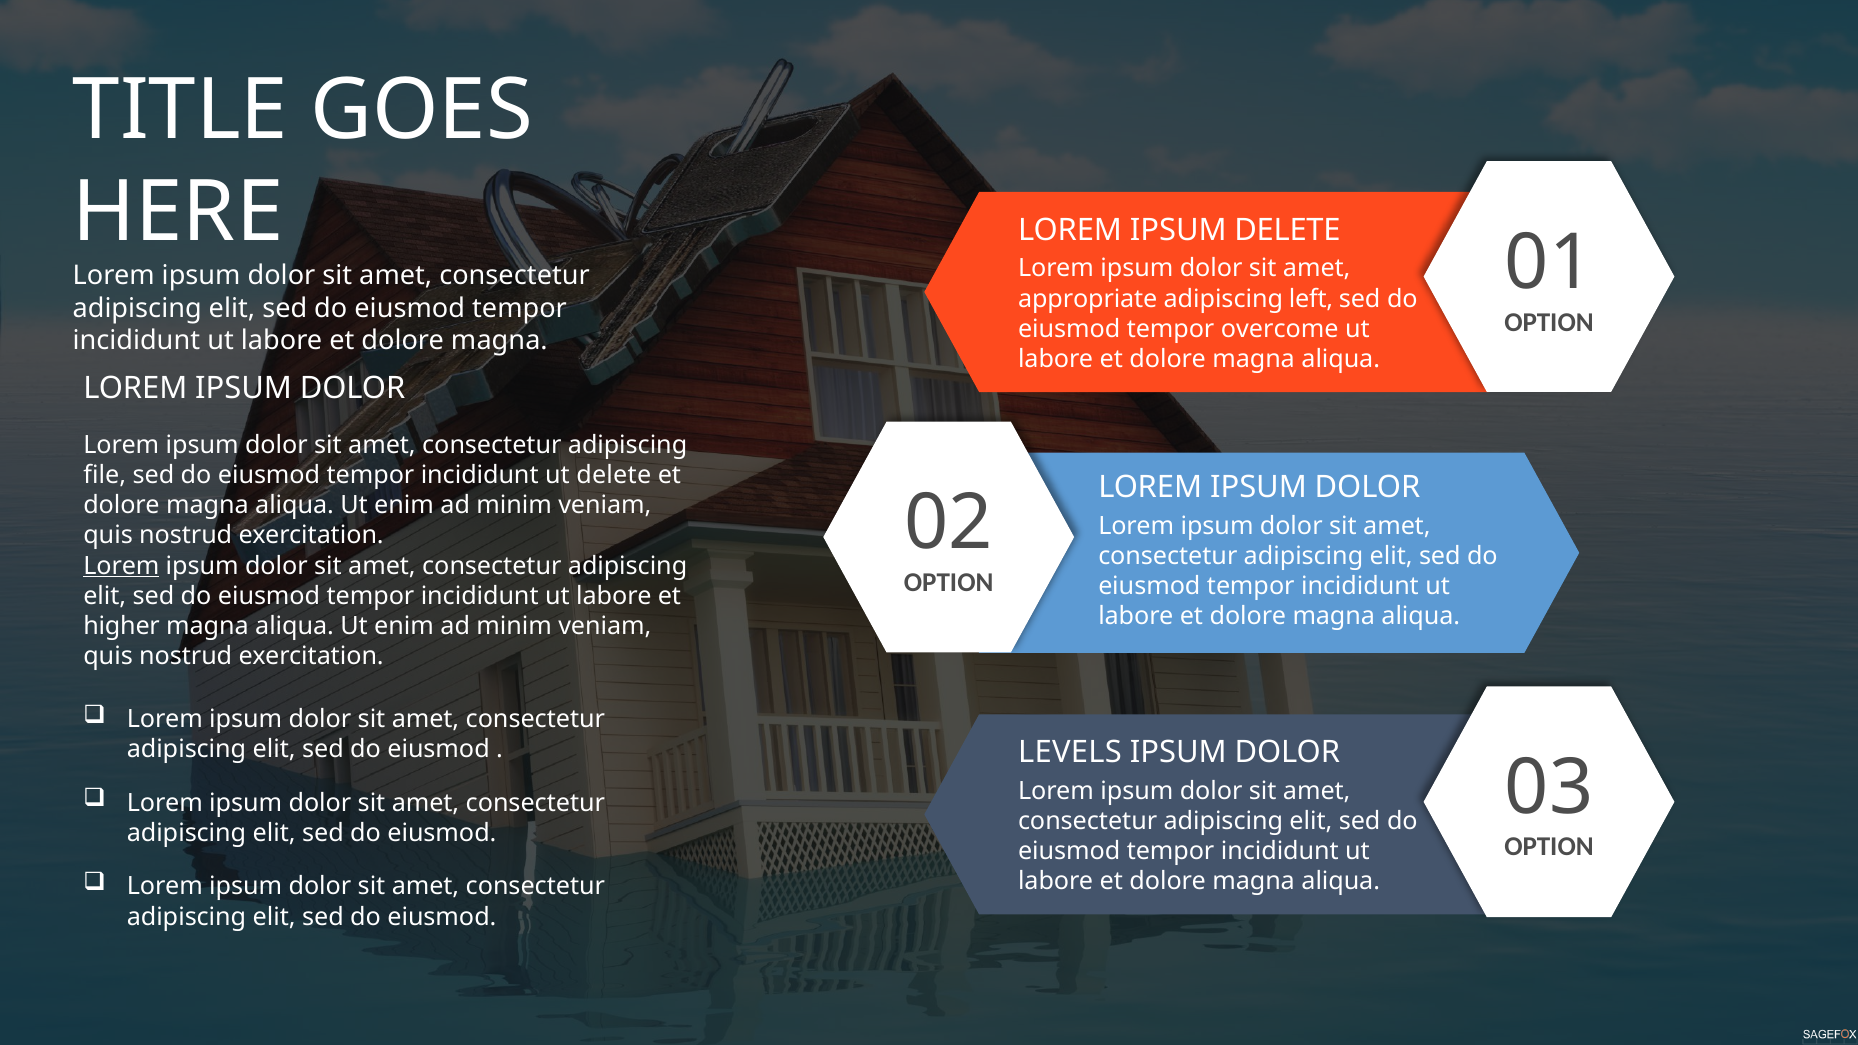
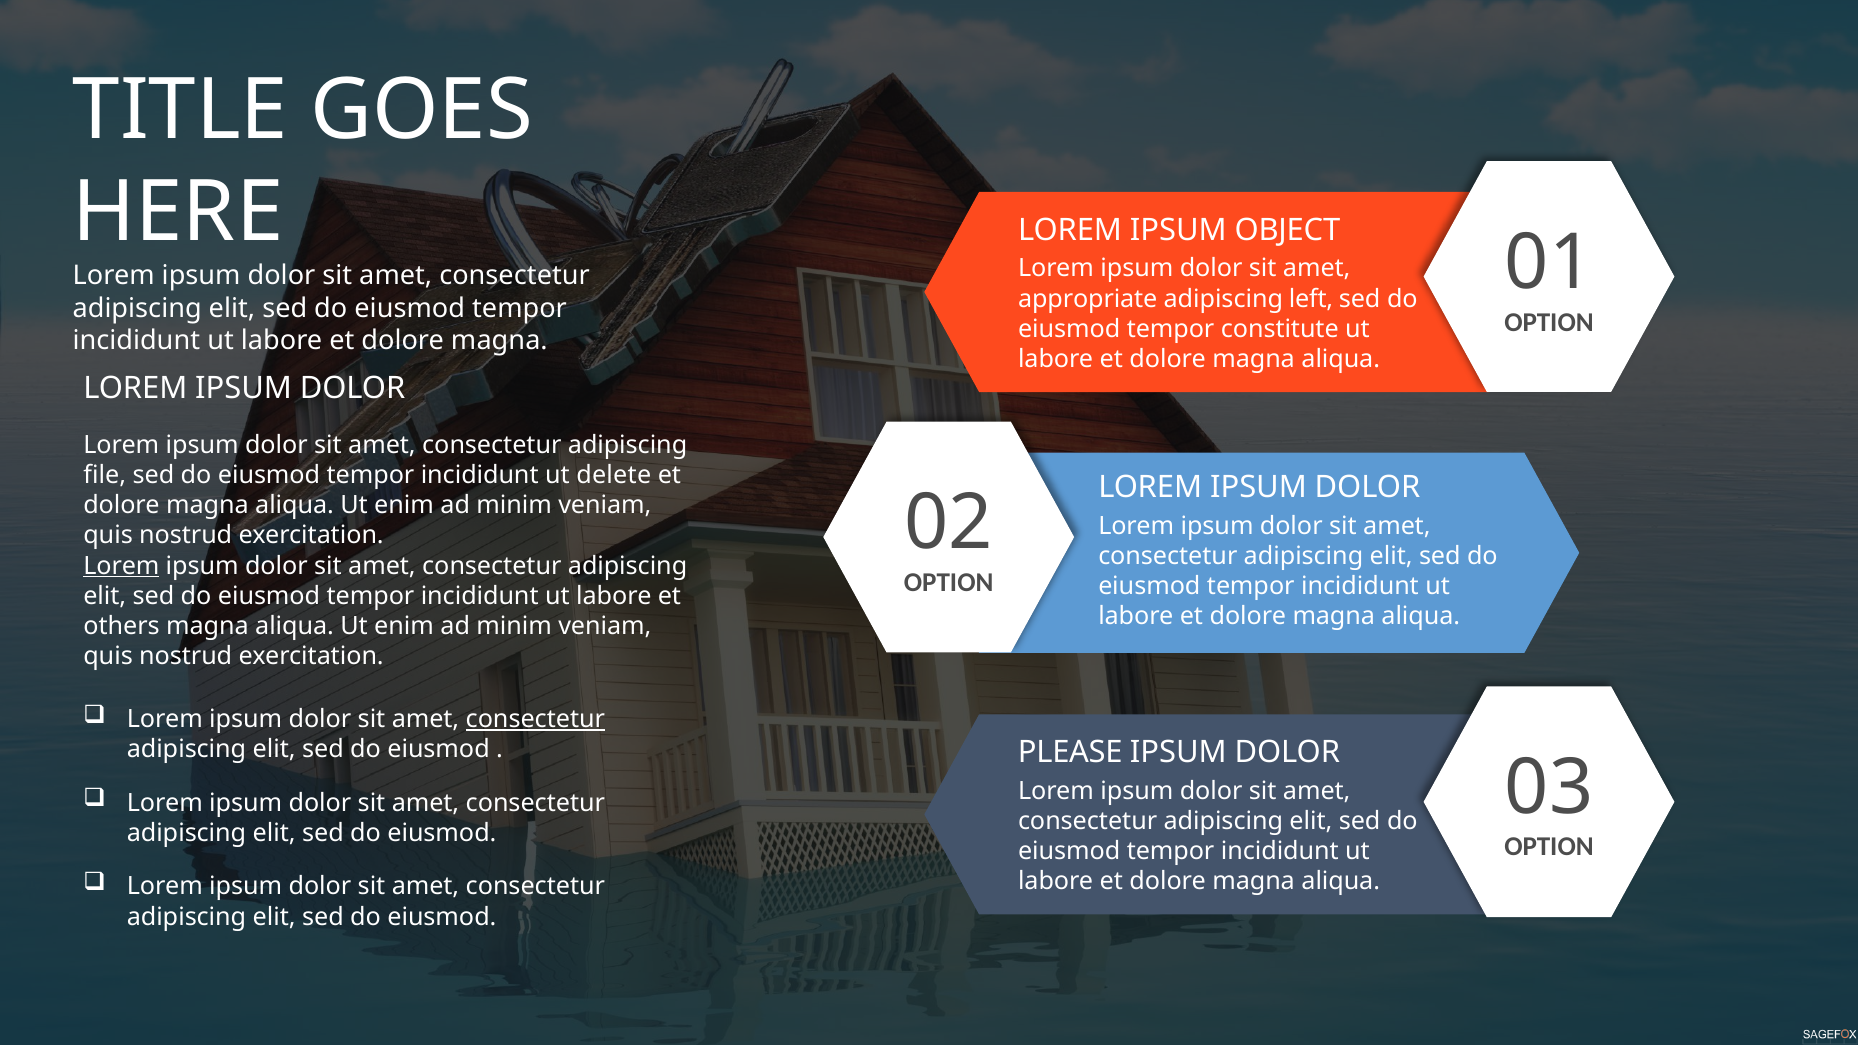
IPSUM DELETE: DELETE -> OBJECT
overcome: overcome -> constitute
higher: higher -> others
consectetur at (535, 719) underline: none -> present
LEVELS: LEVELS -> PLEASE
